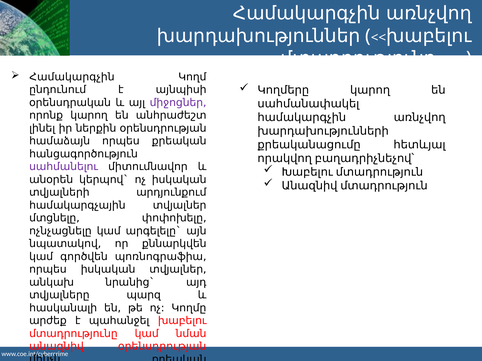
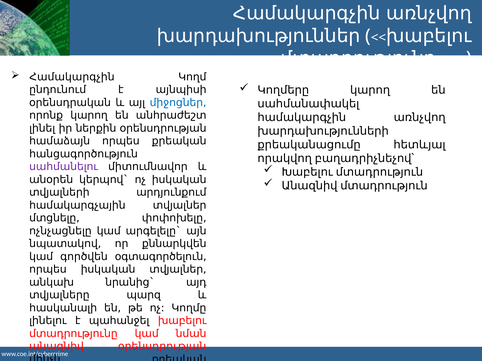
միջոցներ colour: purple -> blue
պոռնոգրաֆիա: պոռնոգրաֆիա -> օգտագործելուն
արժեք: արժեք -> լինելու
